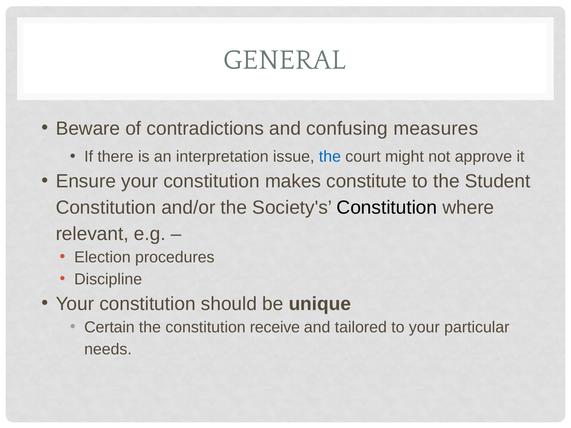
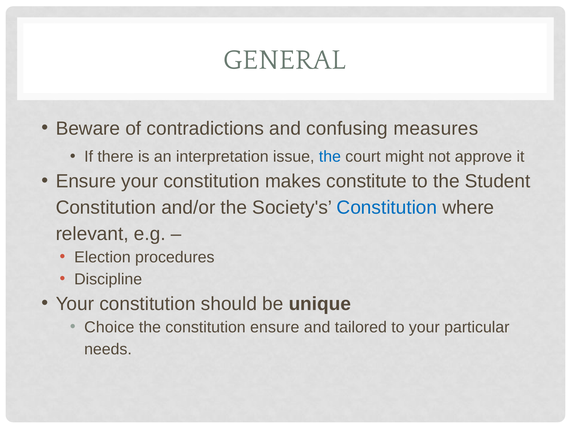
Constitution at (387, 208) colour: black -> blue
Certain: Certain -> Choice
constitution receive: receive -> ensure
